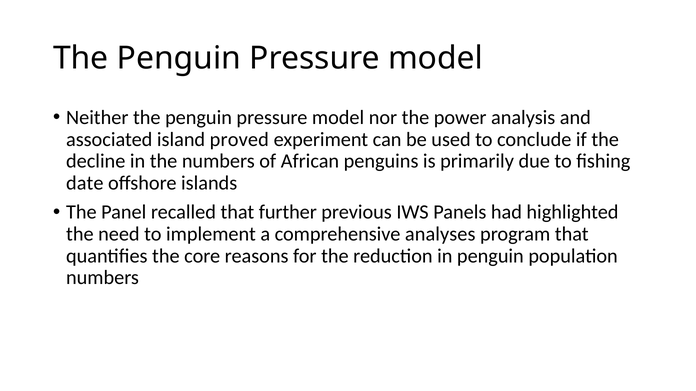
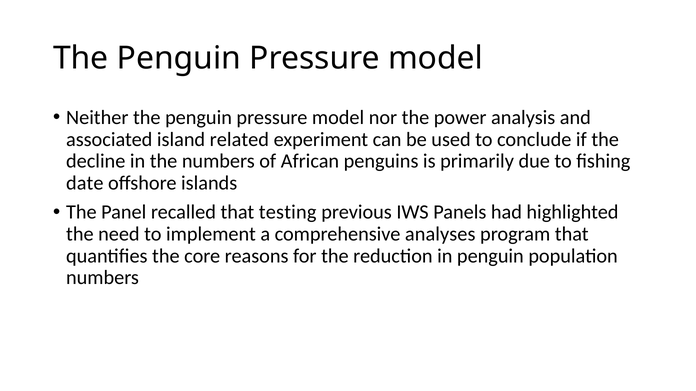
proved: proved -> related
further: further -> testing
